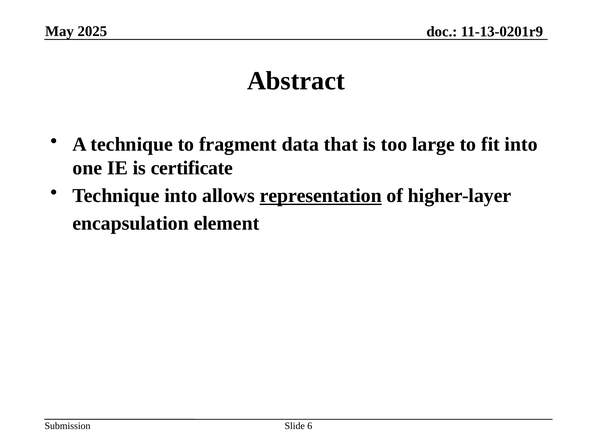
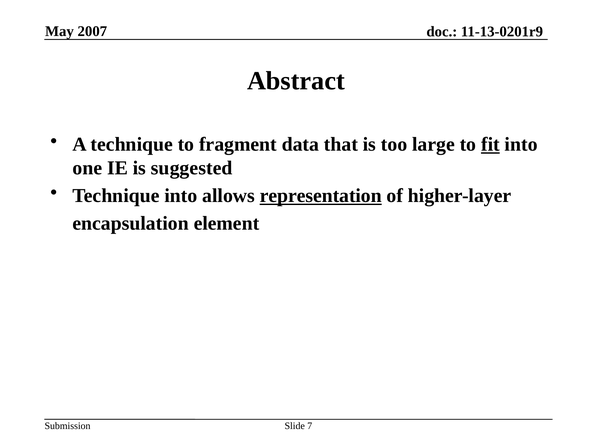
2025: 2025 -> 2007
fit underline: none -> present
certificate: certificate -> suggested
6: 6 -> 7
